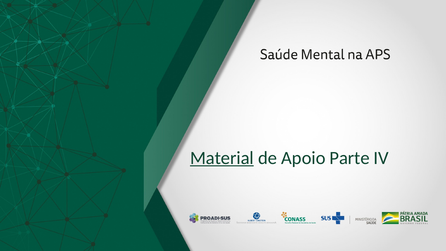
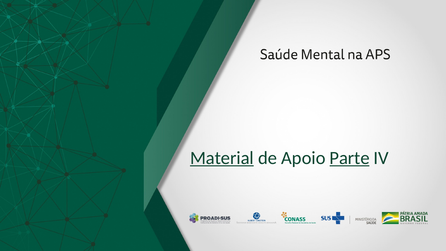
Parte underline: none -> present
